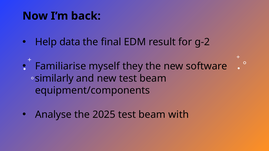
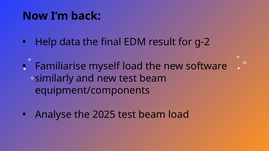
myself they: they -> load
beam with: with -> load
